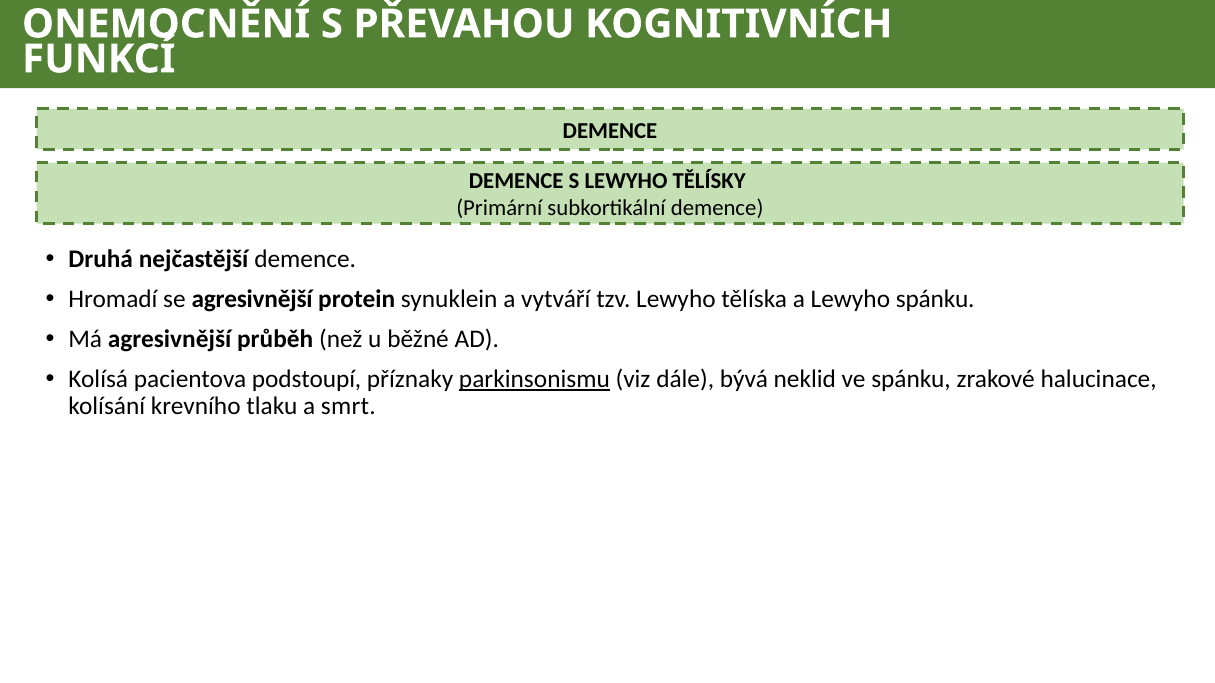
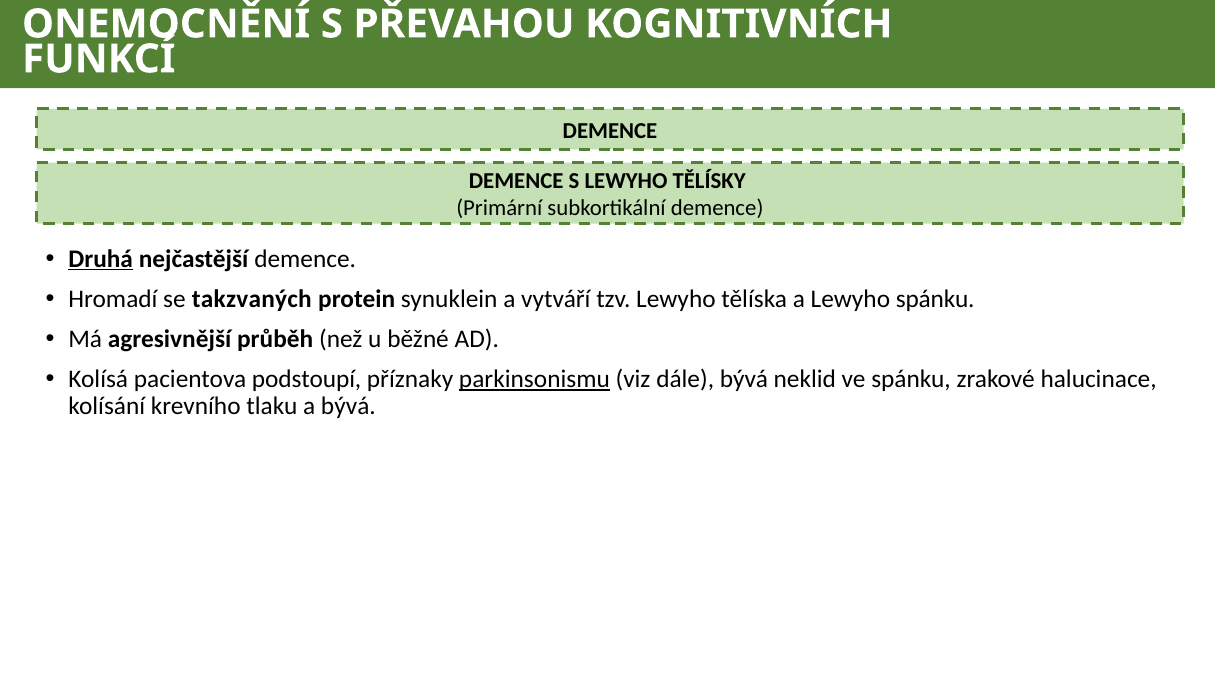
Druhá underline: none -> present
se agresivnější: agresivnější -> takzvaných
a smrt: smrt -> bývá
